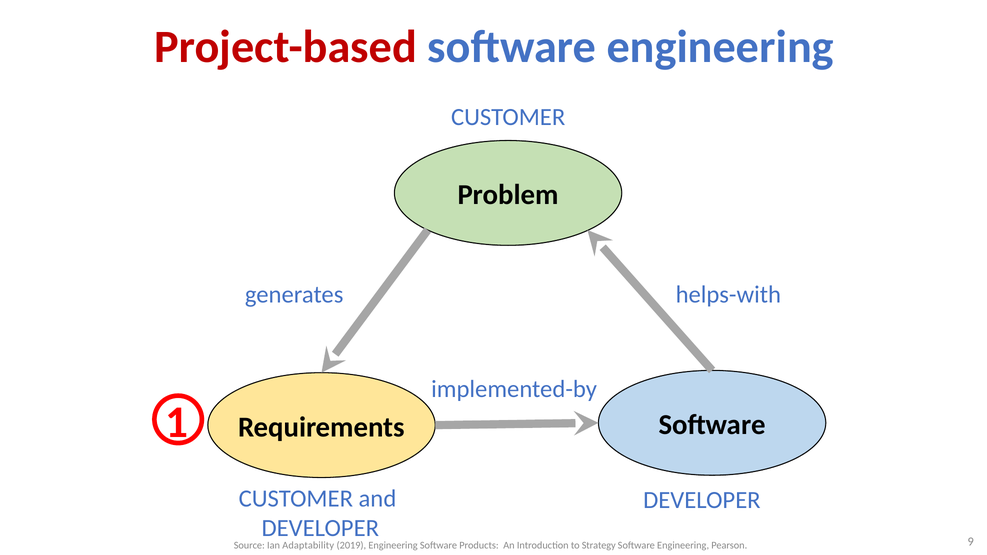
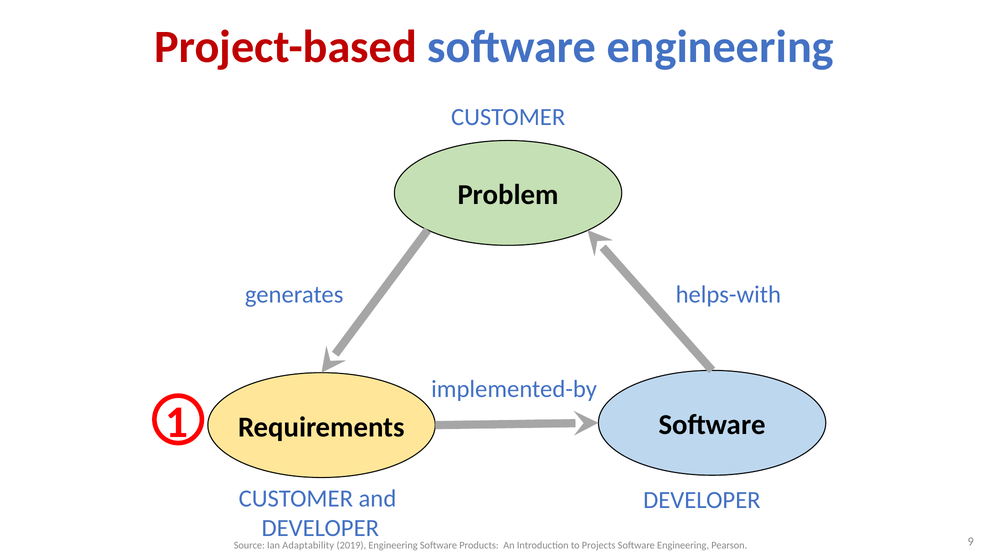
Strategy: Strategy -> Projects
